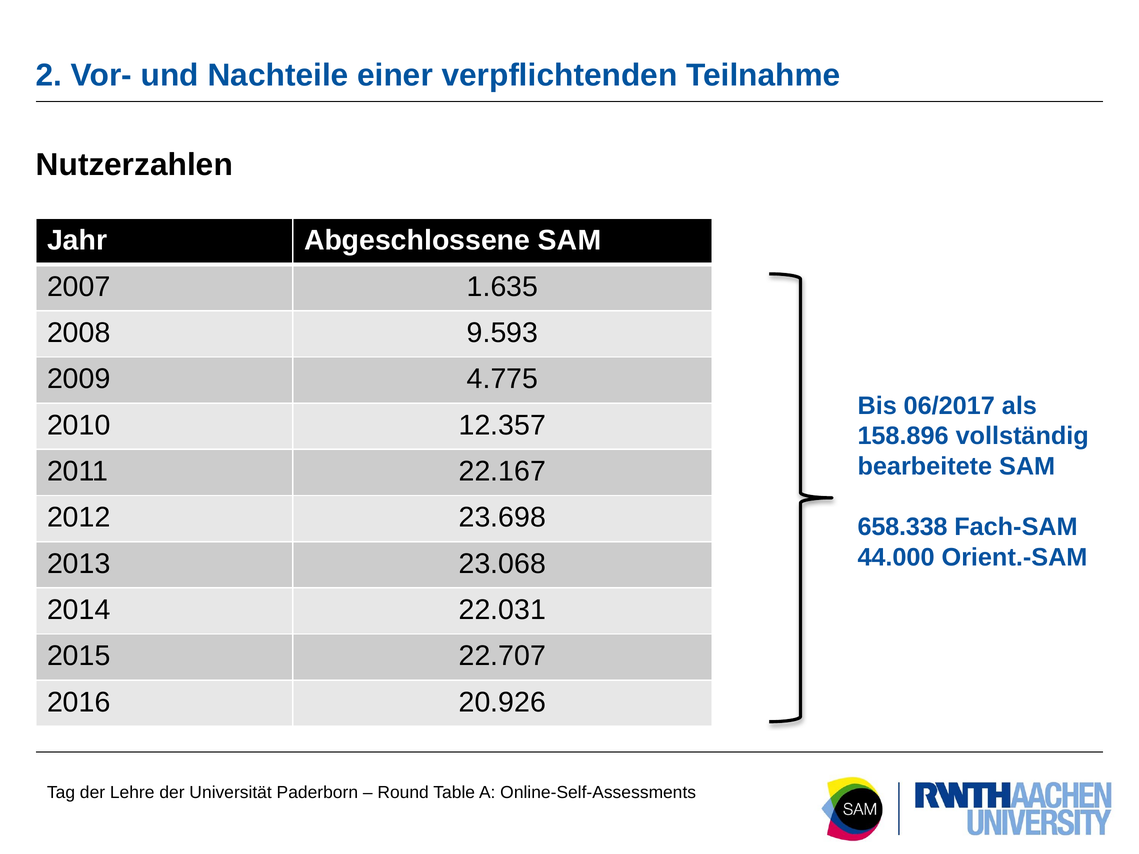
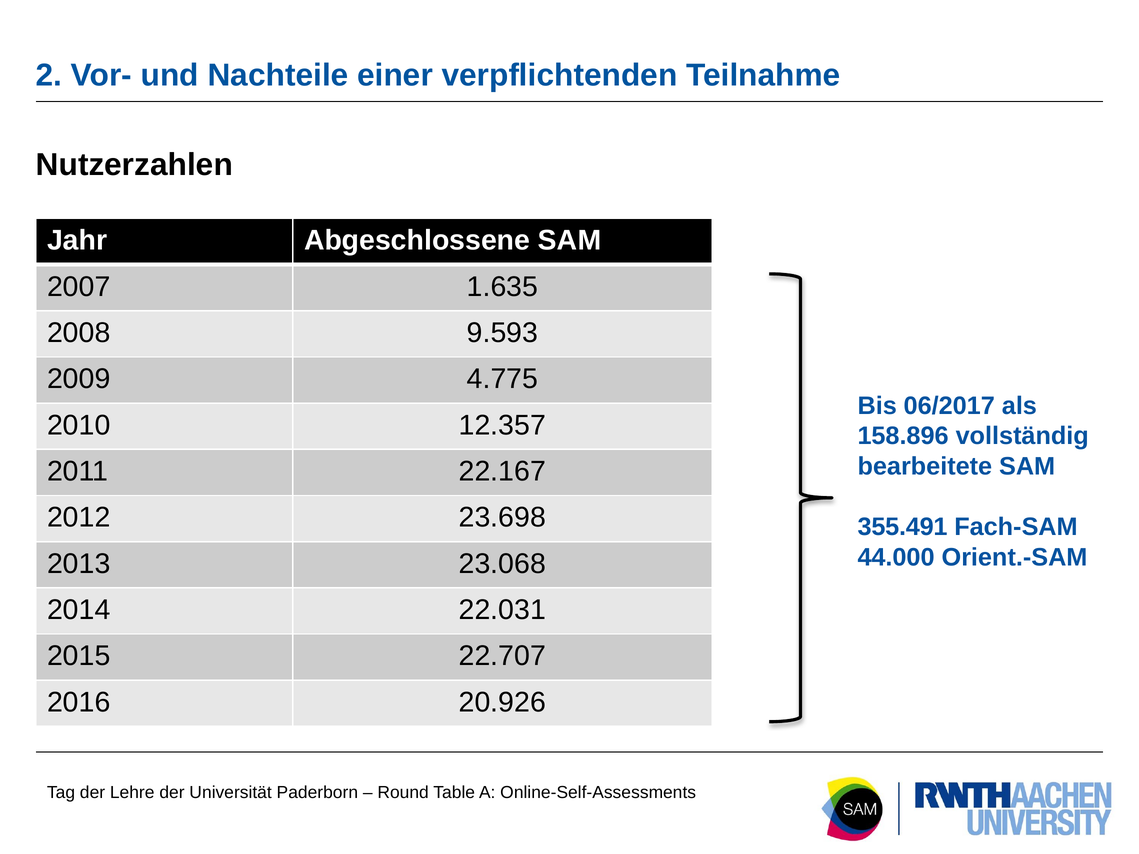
658.338: 658.338 -> 355.491
